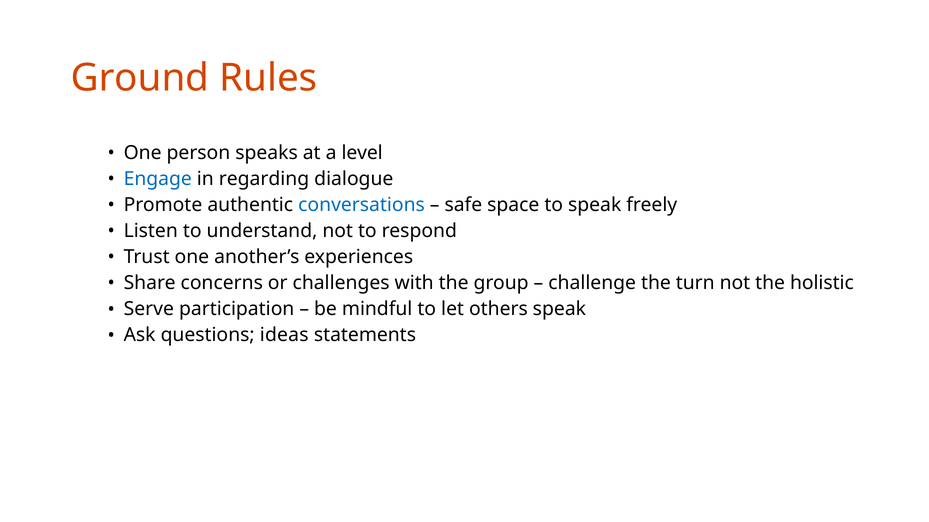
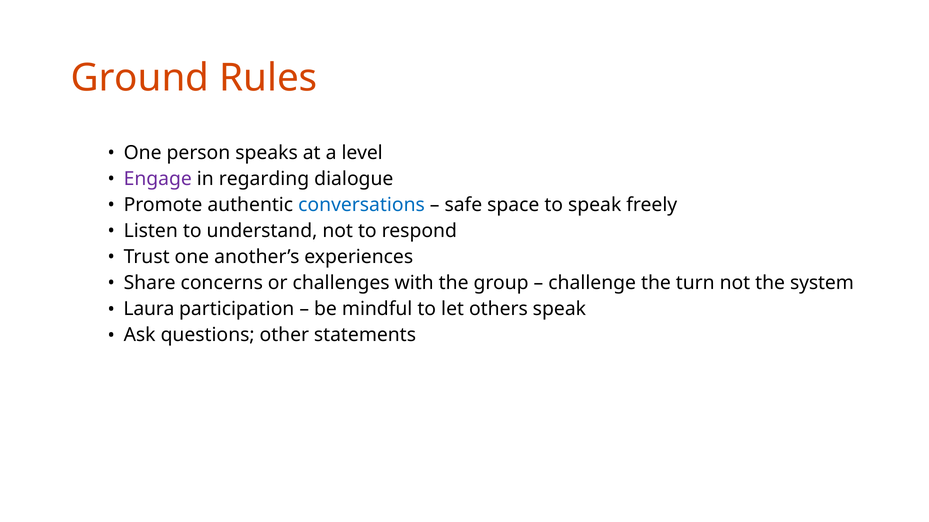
Engage colour: blue -> purple
holistic: holistic -> system
Serve: Serve -> Laura
ideas: ideas -> other
